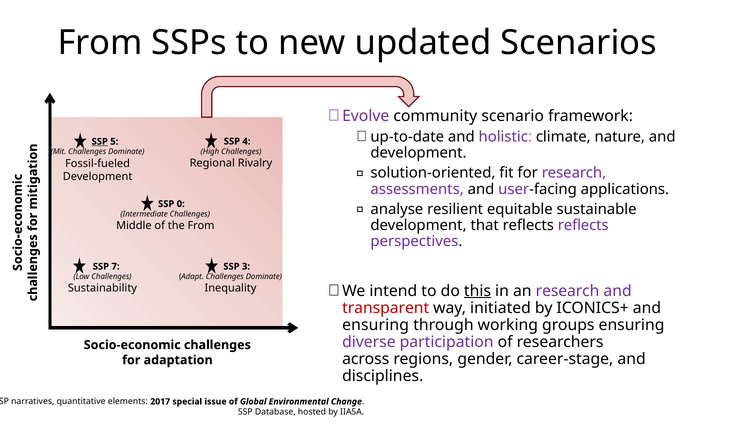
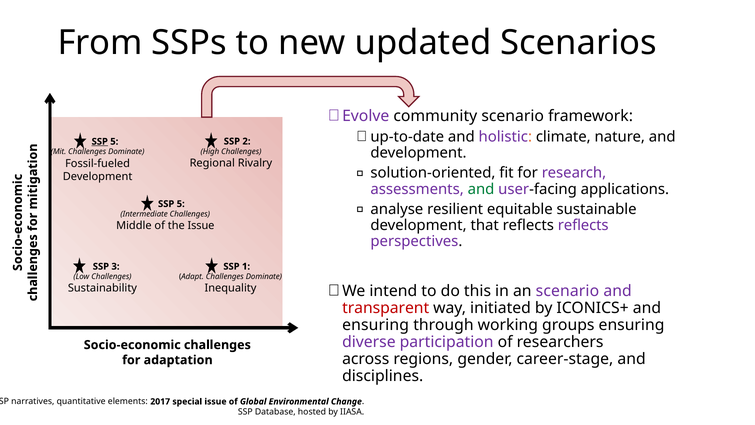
4: 4 -> 2
and at (481, 189) colour: black -> green
0 at (181, 204): 0 -> 5
the From: From -> Issue
7: 7 -> 3
3: 3 -> 1
this underline: present -> none
an research: research -> scenario
